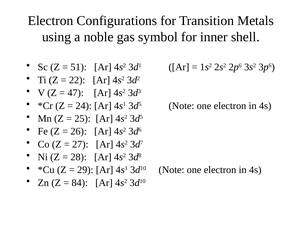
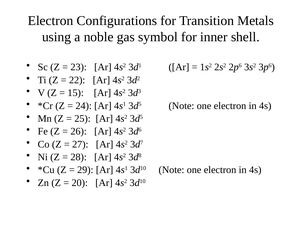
51: 51 -> 23
47: 47 -> 15
84: 84 -> 20
